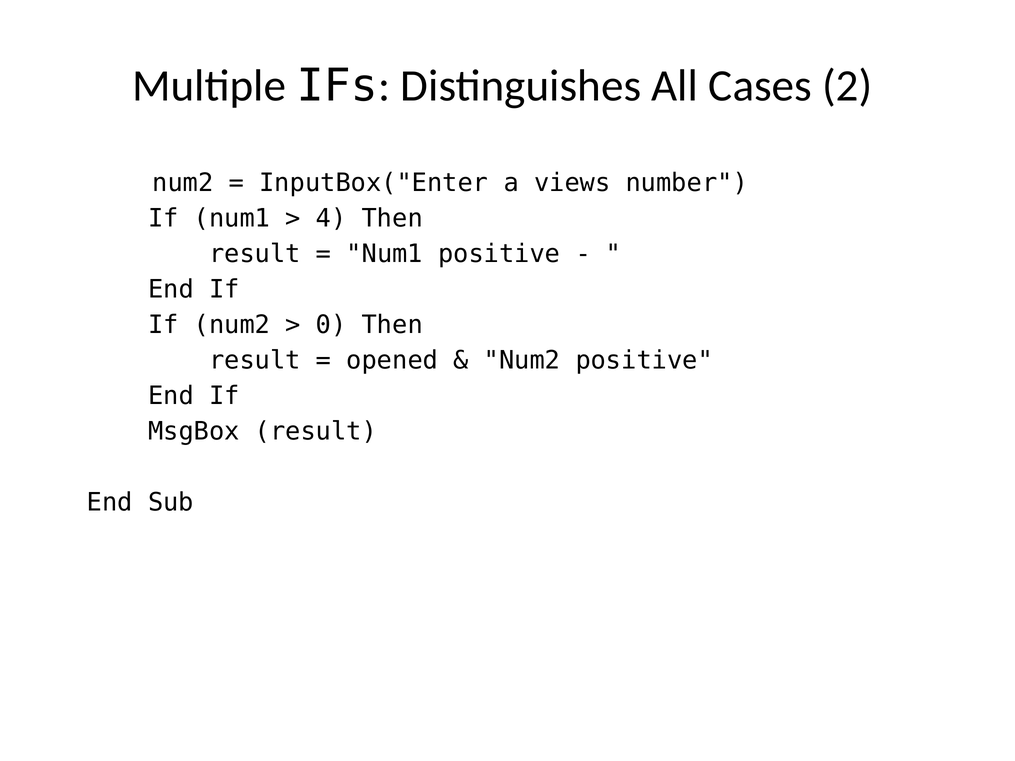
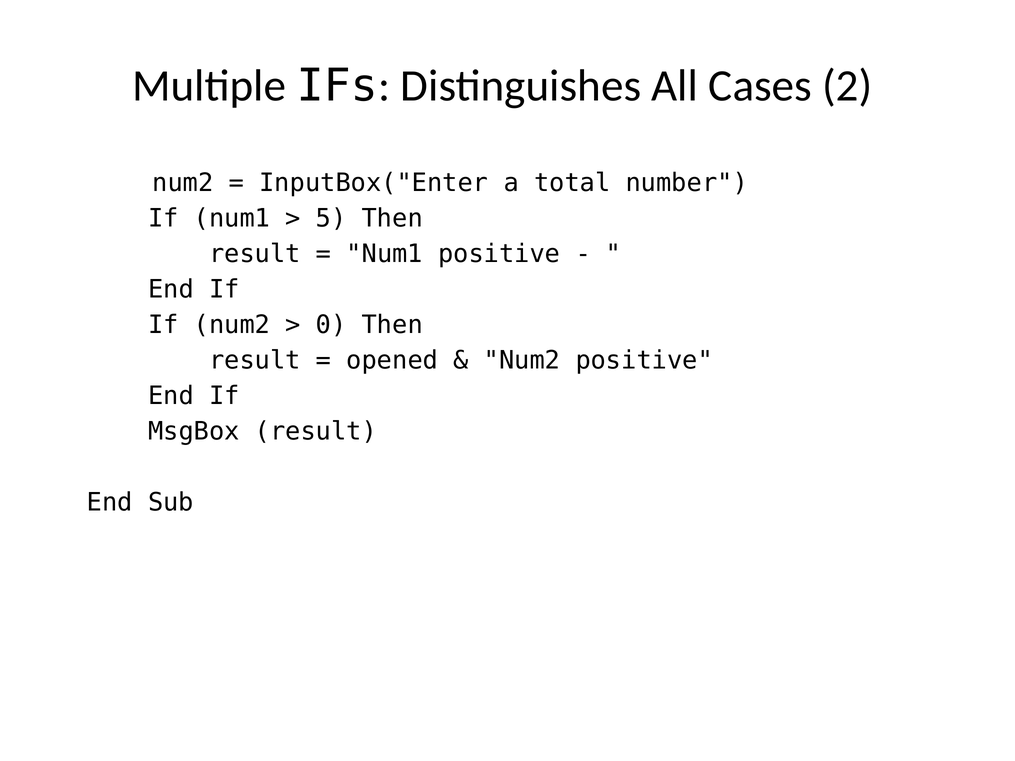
views: views -> total
4: 4 -> 5
